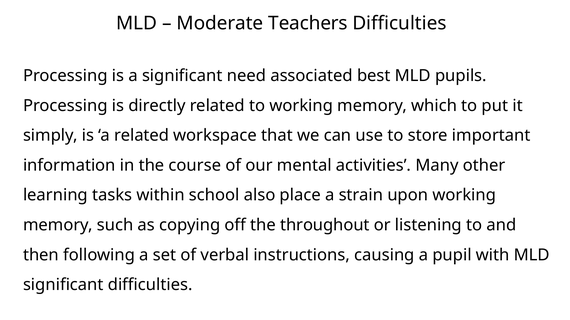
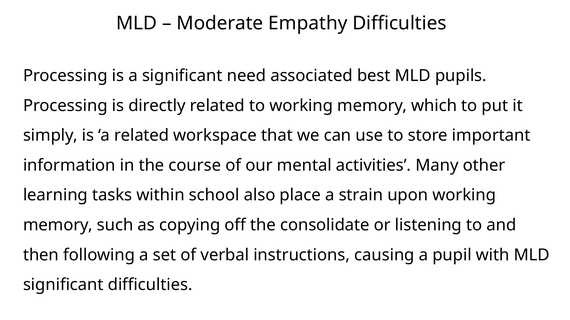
Teachers: Teachers -> Empathy
throughout: throughout -> consolidate
